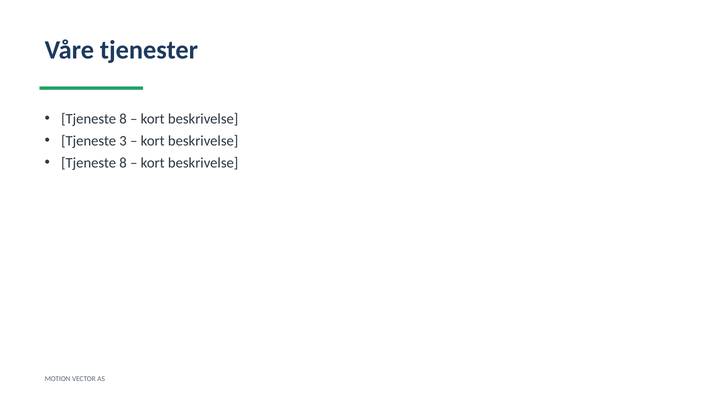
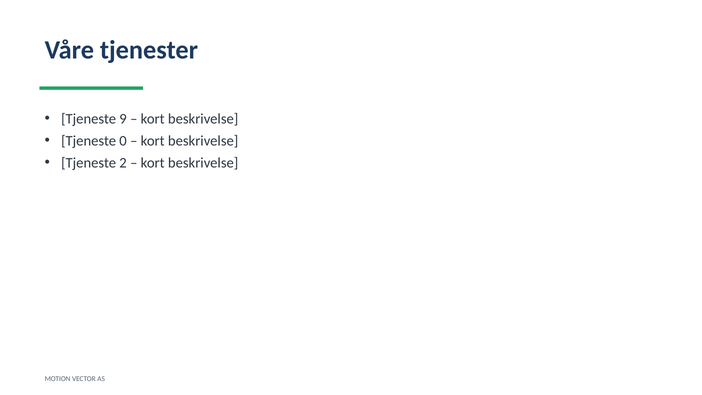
8 at (123, 119): 8 -> 9
3: 3 -> 0
8 at (123, 163): 8 -> 2
